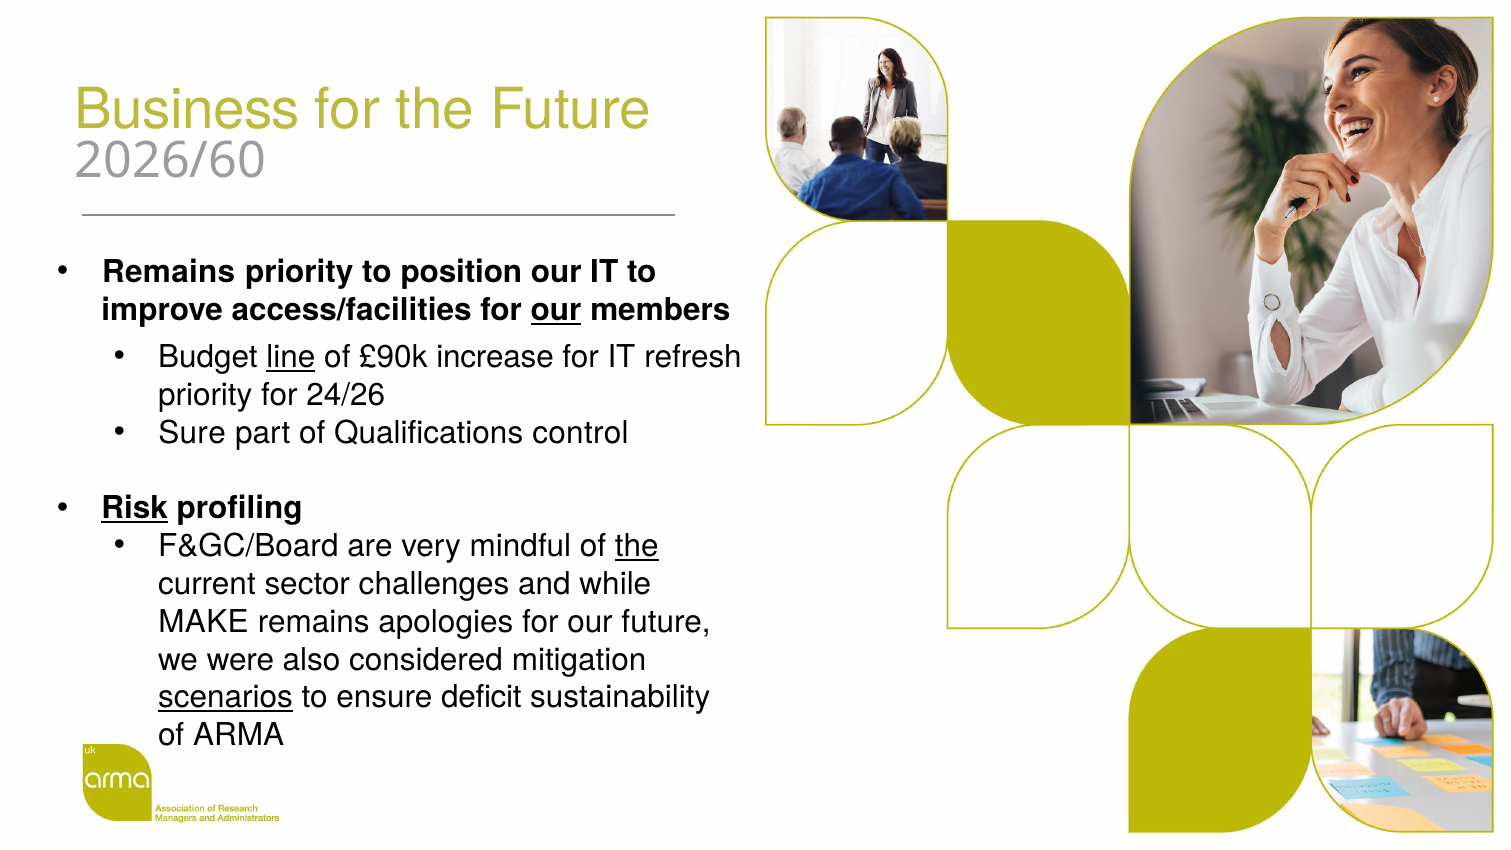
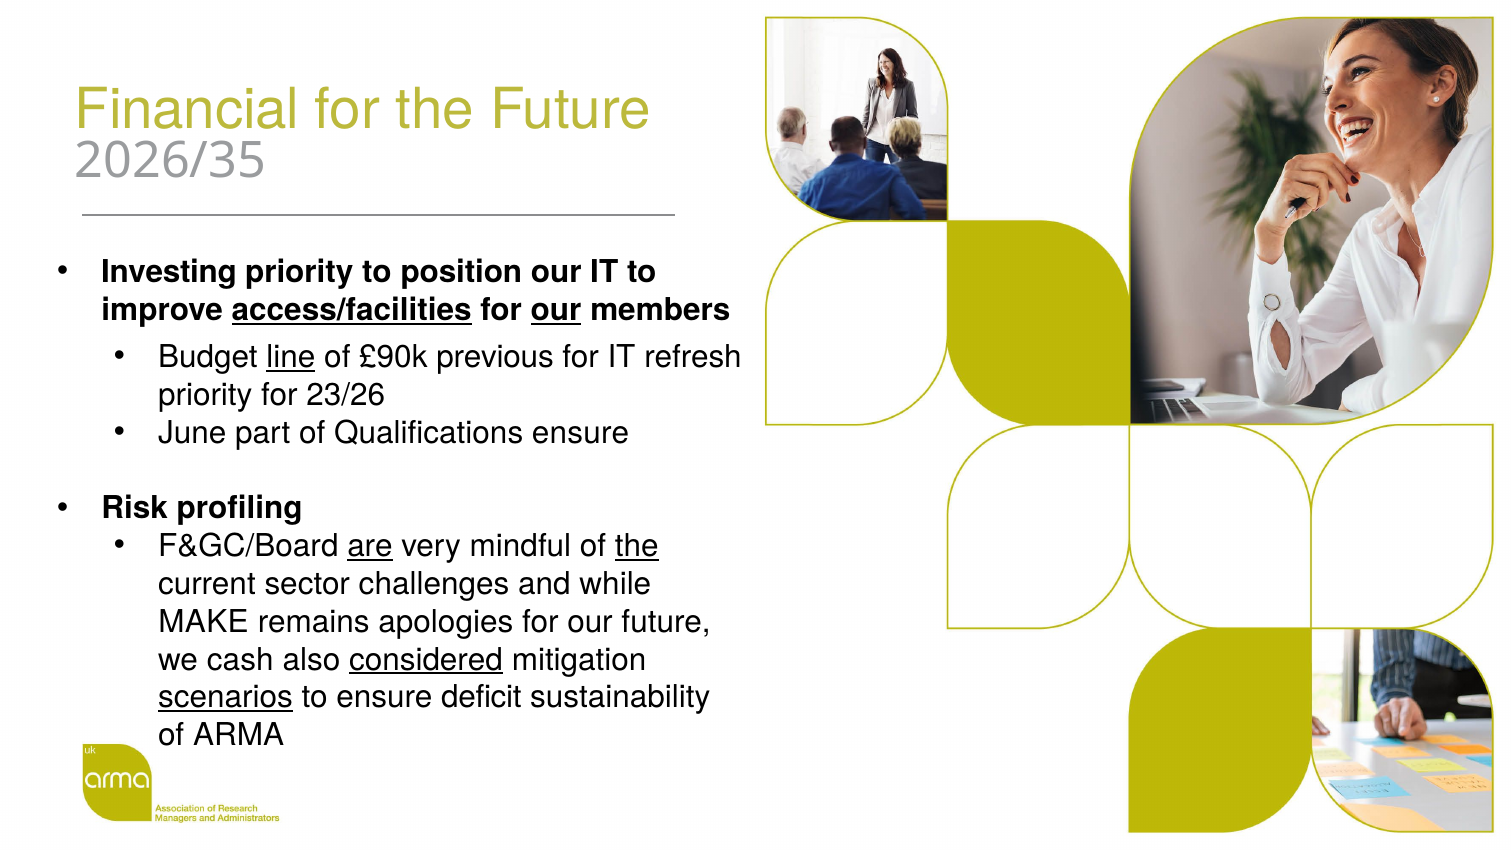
Business: Business -> Financial
2026/60: 2026/60 -> 2026/35
Remains at (169, 272): Remains -> Investing
access/facilities underline: none -> present
increase: increase -> previous
24/26: 24/26 -> 23/26
Sure: Sure -> June
Qualifications control: control -> ensure
Risk underline: present -> none
are underline: none -> present
were: were -> cash
considered underline: none -> present
